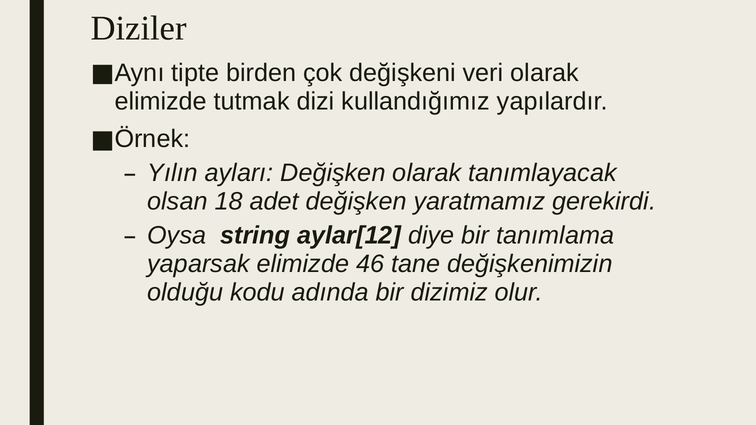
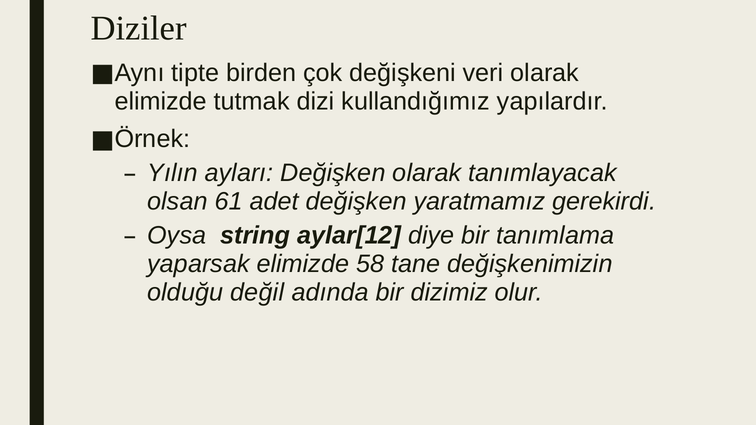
18: 18 -> 61
46: 46 -> 58
kodu: kodu -> değil
